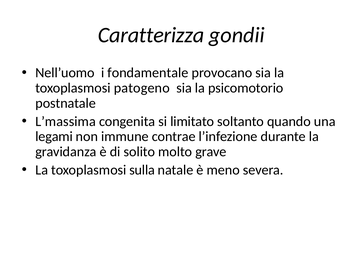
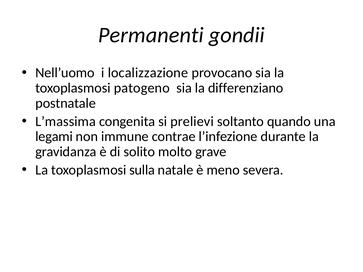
Caratterizza: Caratterizza -> Permanenti
fondamentale: fondamentale -> localizzazione
psicomotorio: psicomotorio -> differenziano
limitato: limitato -> prelievi
